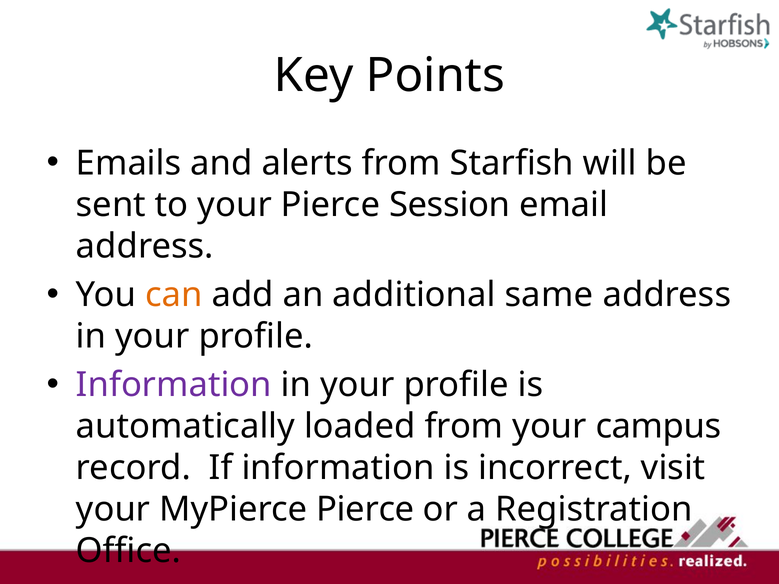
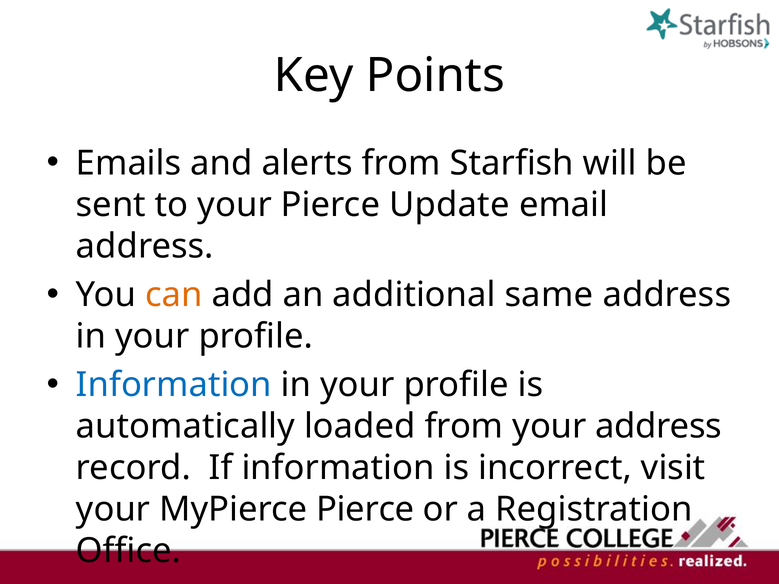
Session: Session -> Update
Information at (174, 385) colour: purple -> blue
your campus: campus -> address
